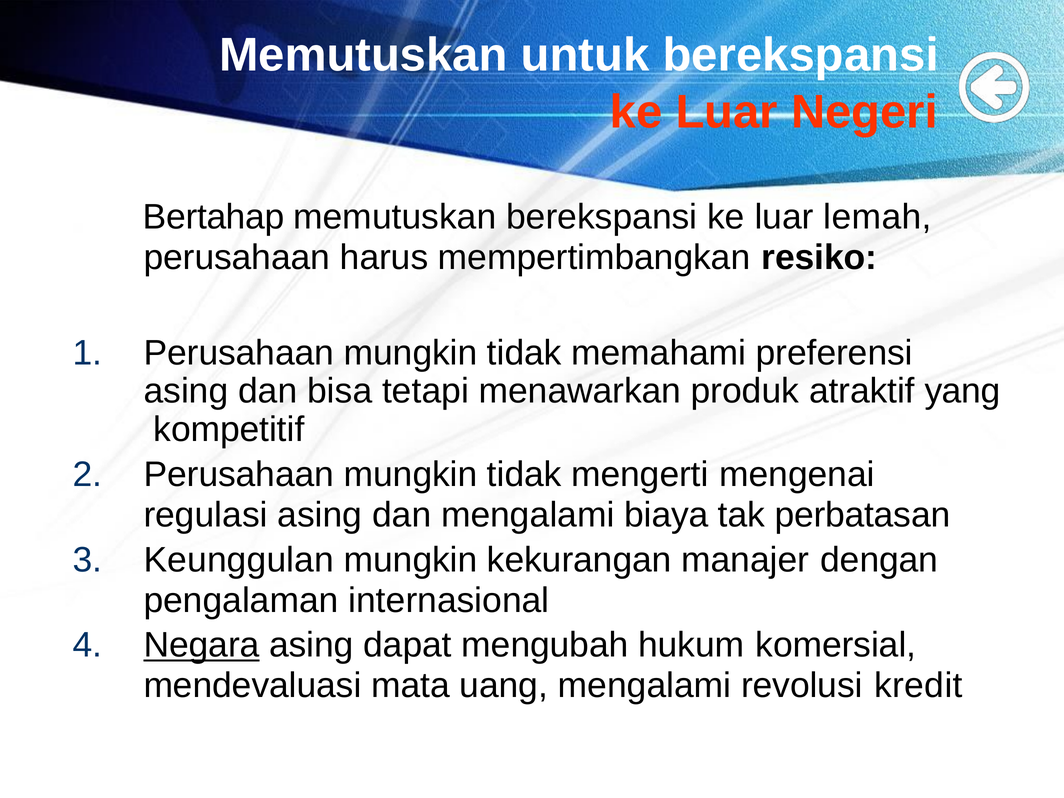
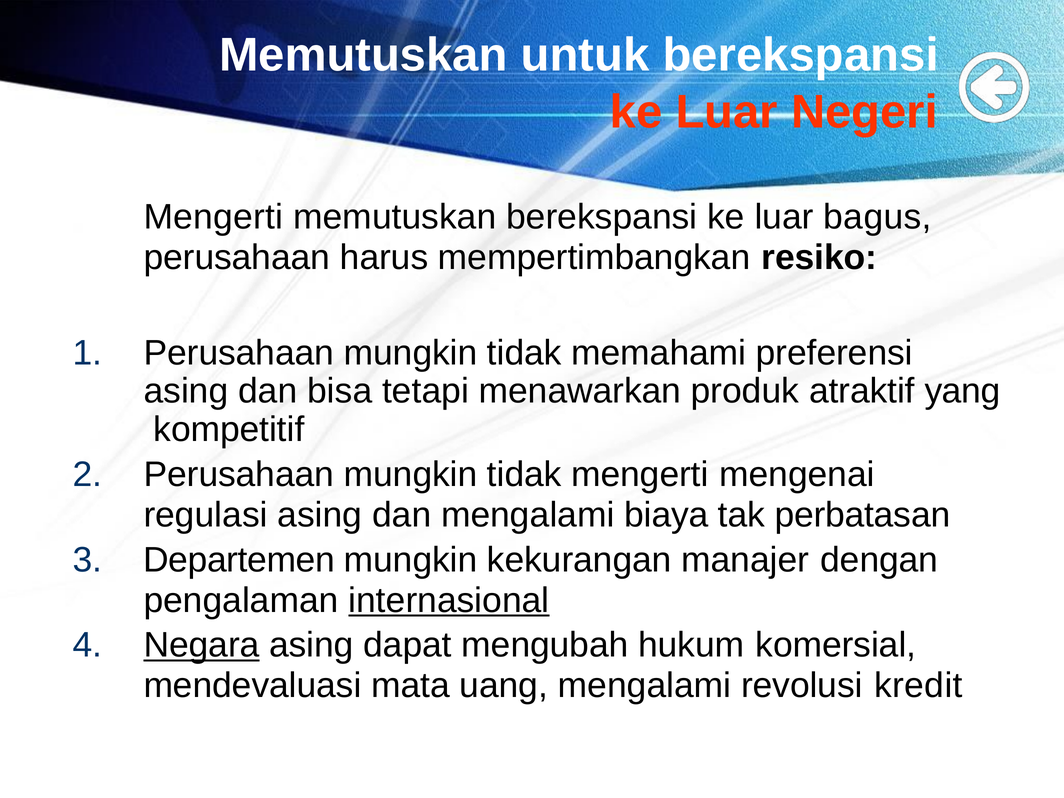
Bertahap at (214, 217): Bertahap -> Mengerti
lemah: lemah -> bagus
Keunggulan: Keunggulan -> Departemen
internasional underline: none -> present
